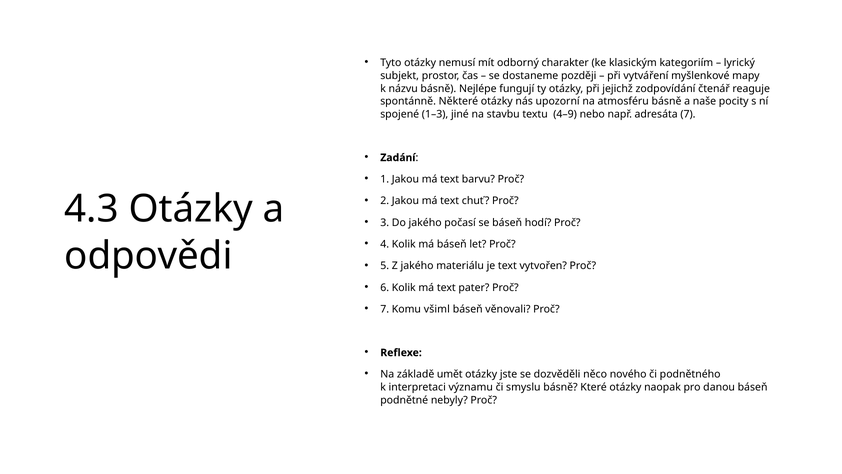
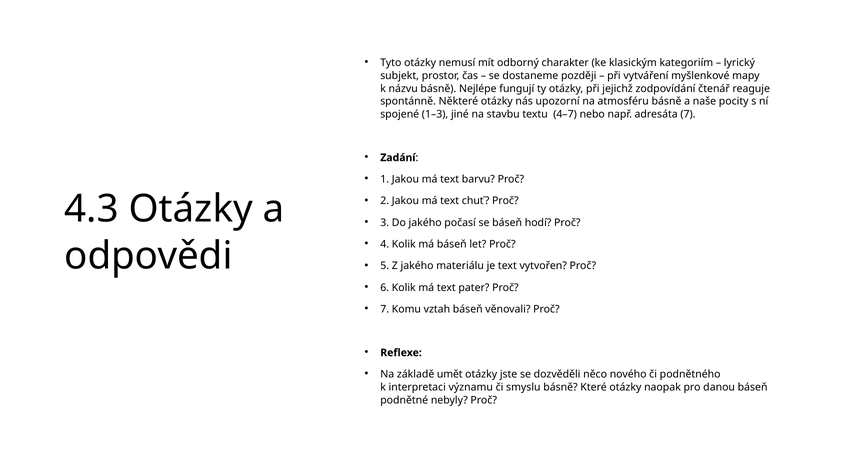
4–9: 4–9 -> 4–7
všiml: všiml -> vztah
